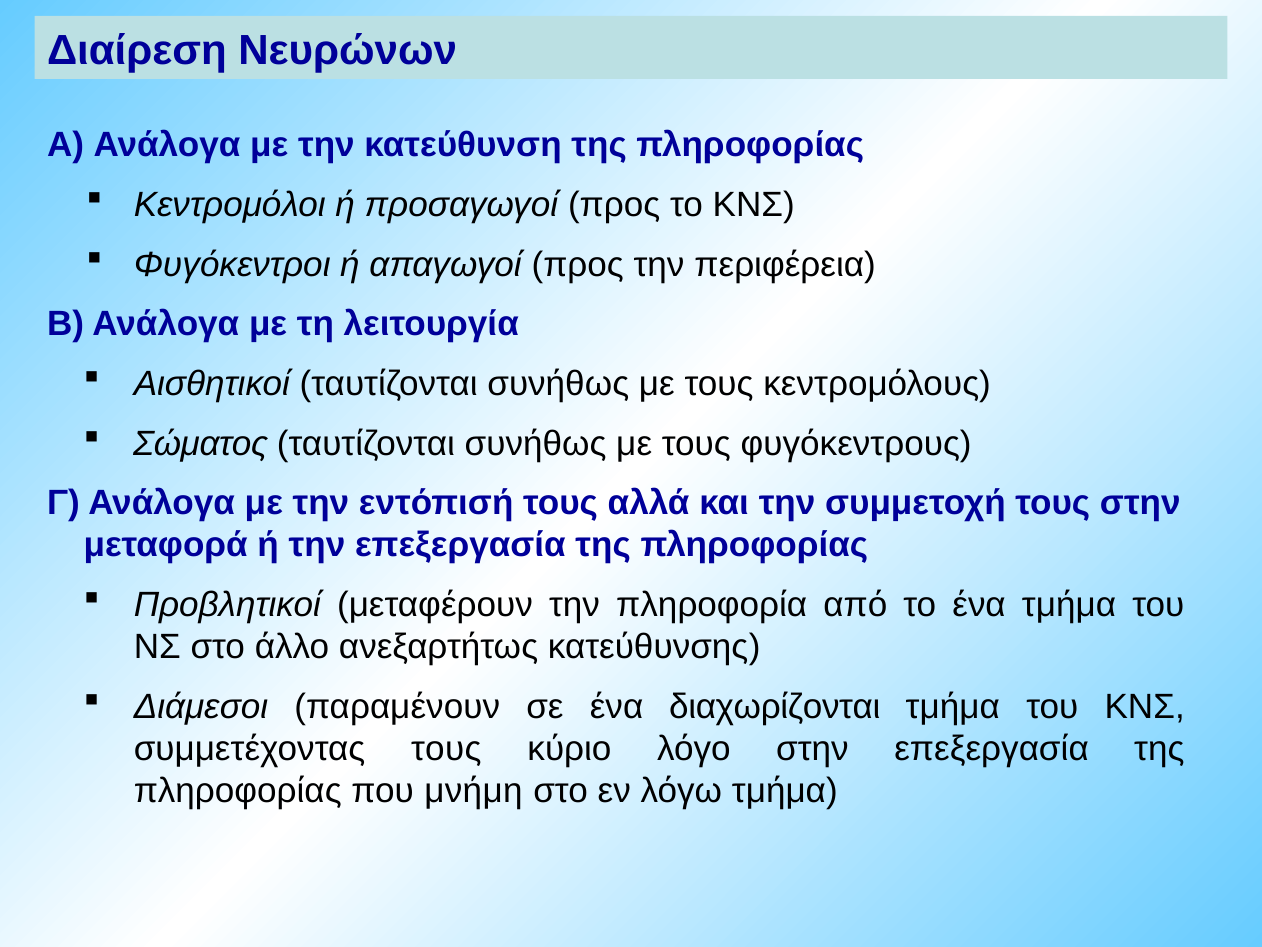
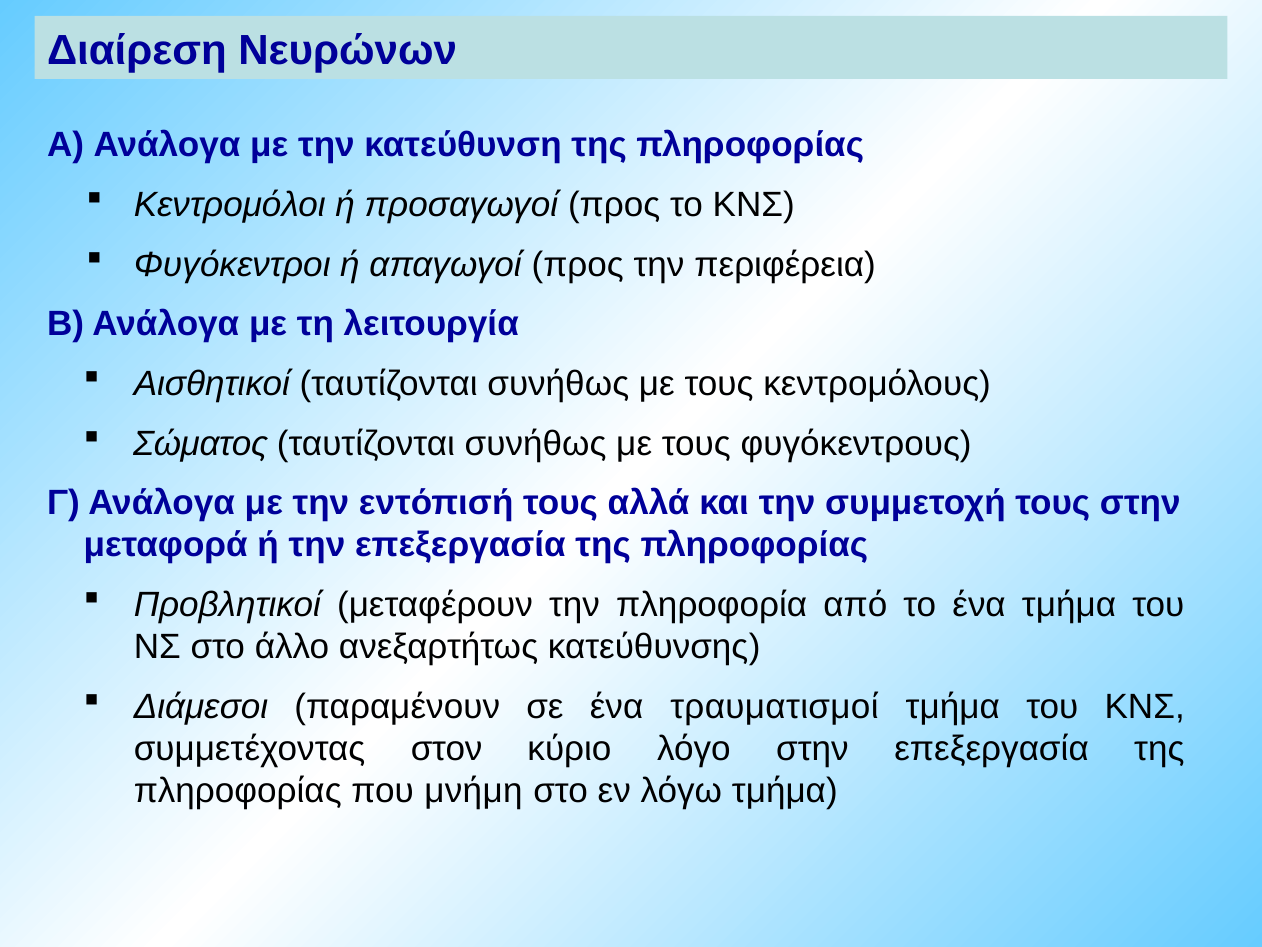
διαχωρίζονται: διαχωρίζονται -> τραυματισμοί
συμμετέχοντας τους: τους -> στον
